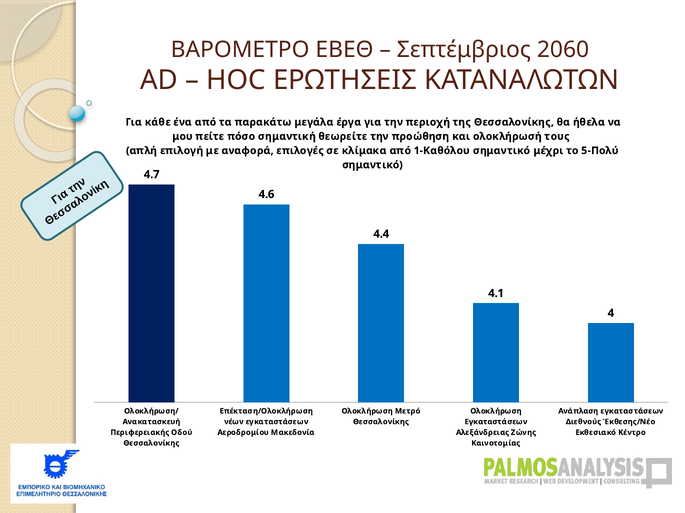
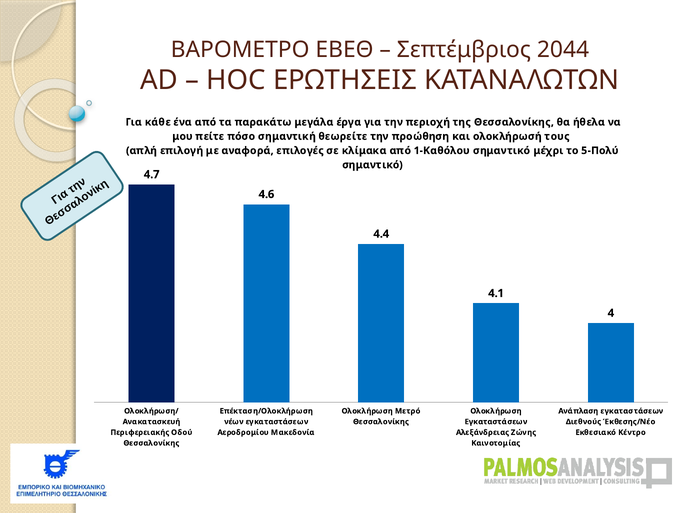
2060: 2060 -> 2044
